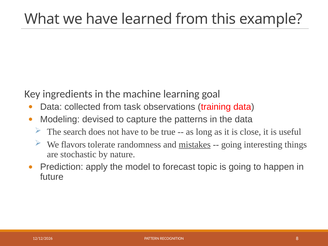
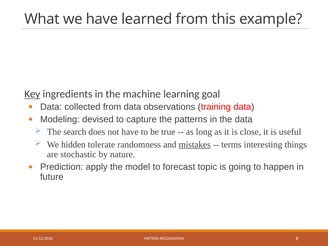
Key underline: none -> present
from task: task -> data
flavors: flavors -> hidden
going at (231, 145): going -> terms
